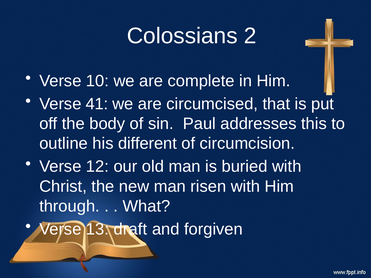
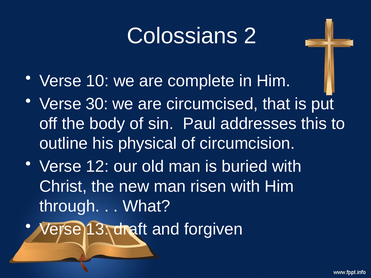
41: 41 -> 30
different: different -> physical
